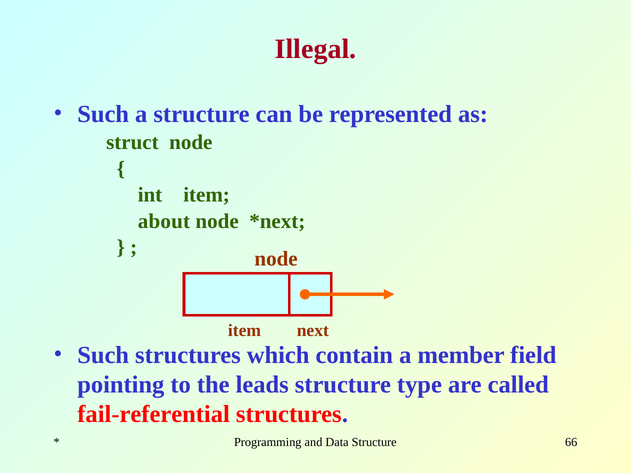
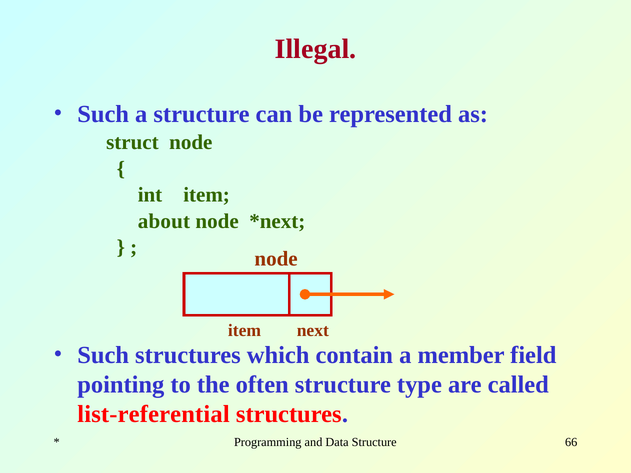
leads: leads -> often
fail-referential: fail-referential -> list-referential
